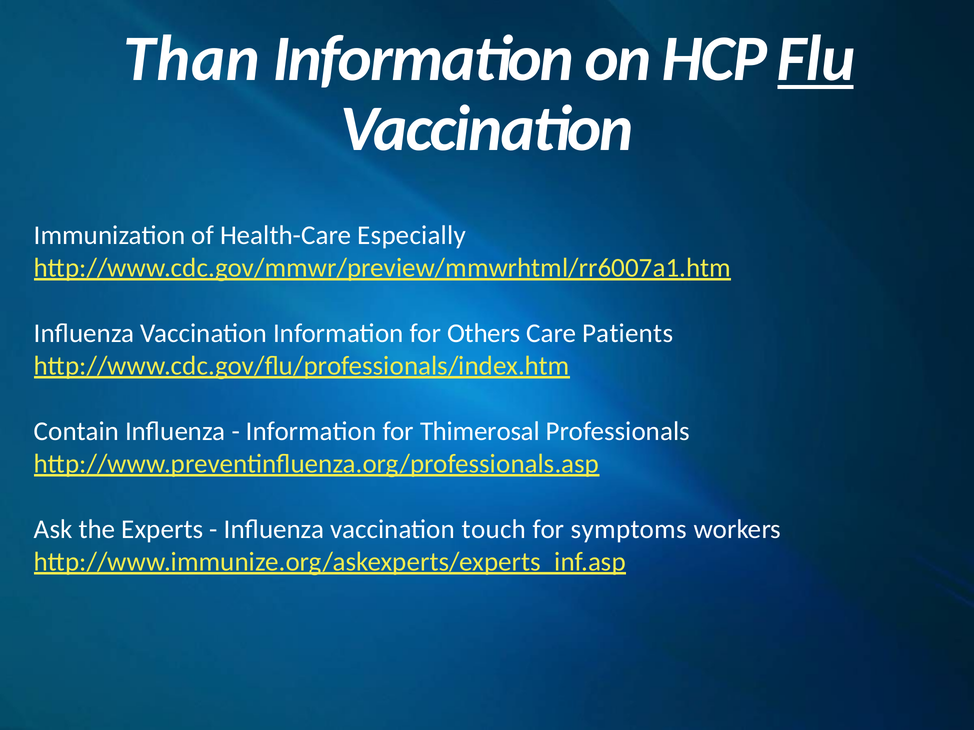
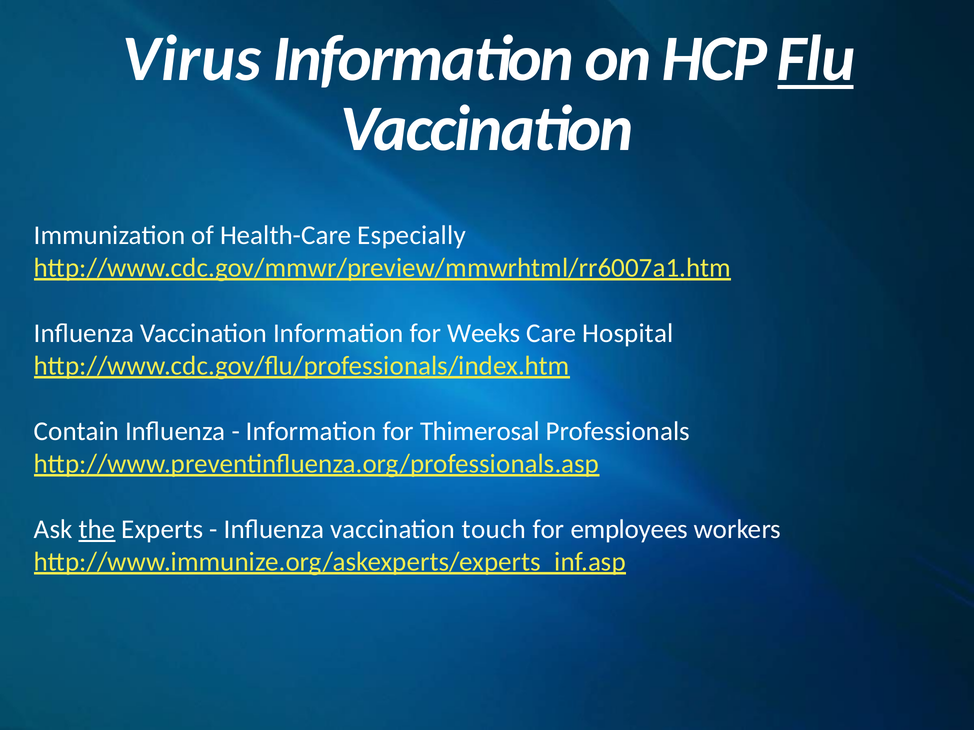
Than: Than -> Virus
Others: Others -> Weeks
Patients: Patients -> Hospital
the underline: none -> present
symptoms: symptoms -> employees
